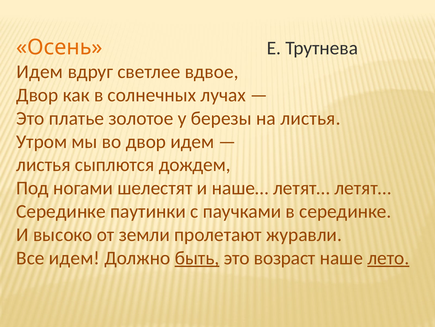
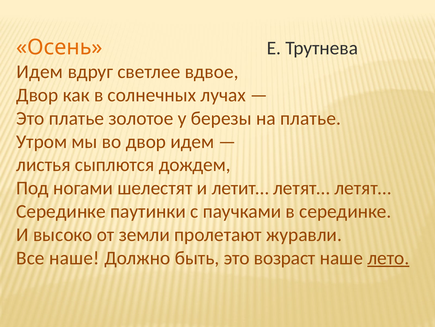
на листья: листья -> платье
наше…: наше… -> летит…
Все идем: идем -> наше
быть underline: present -> none
